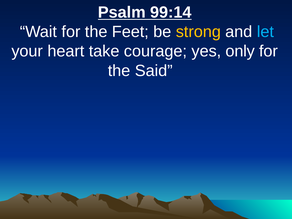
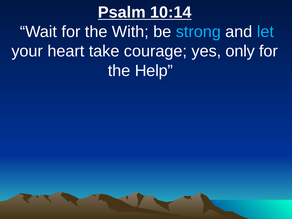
99:14: 99:14 -> 10:14
Feet: Feet -> With
strong colour: yellow -> light blue
Said: Said -> Help
